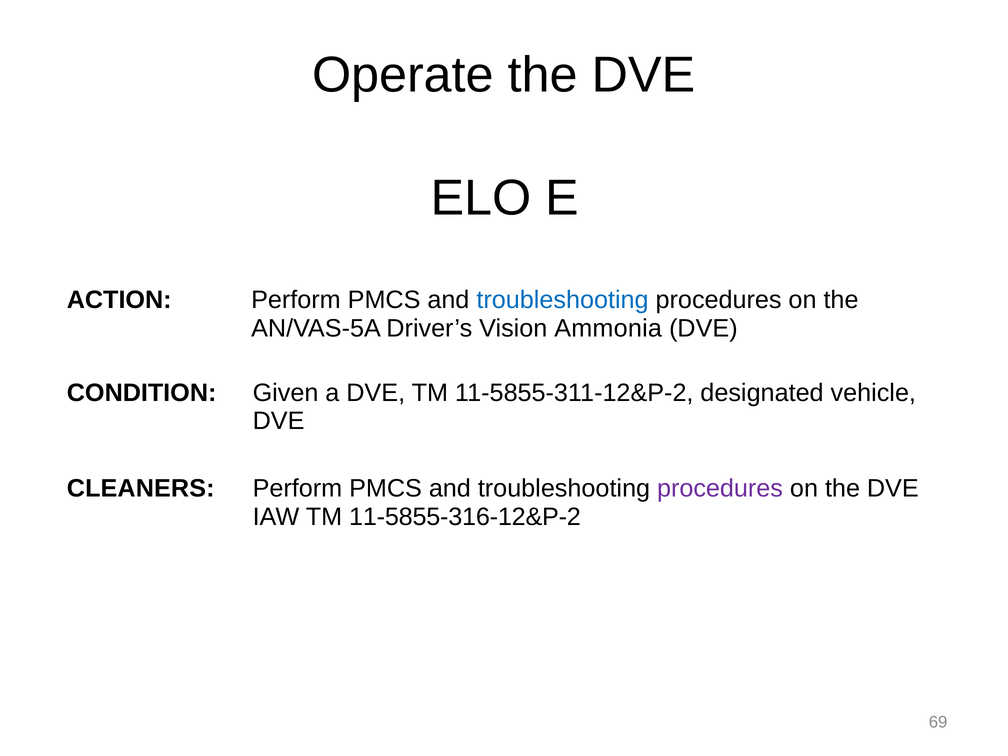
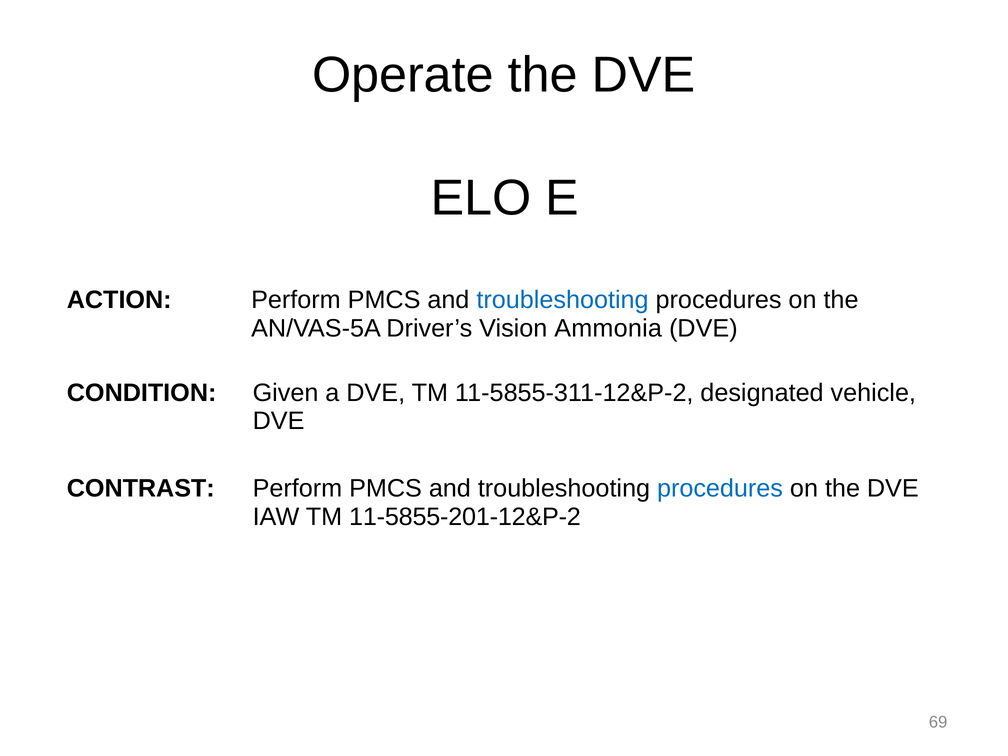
CLEANERS: CLEANERS -> CONTRAST
procedures at (720, 489) colour: purple -> blue
11-5855-316-12&P-2: 11-5855-316-12&P-2 -> 11-5855-201-12&P-2
